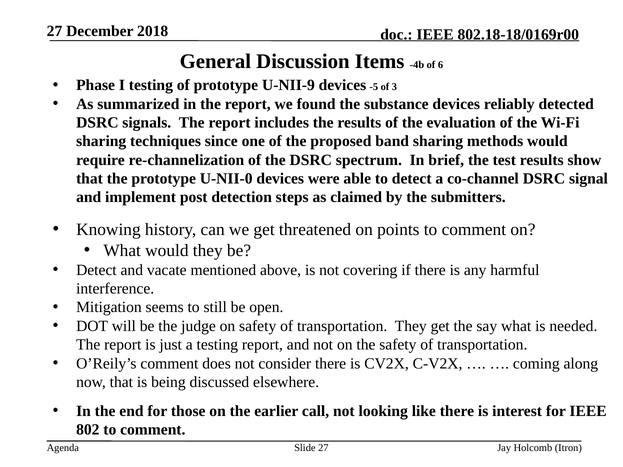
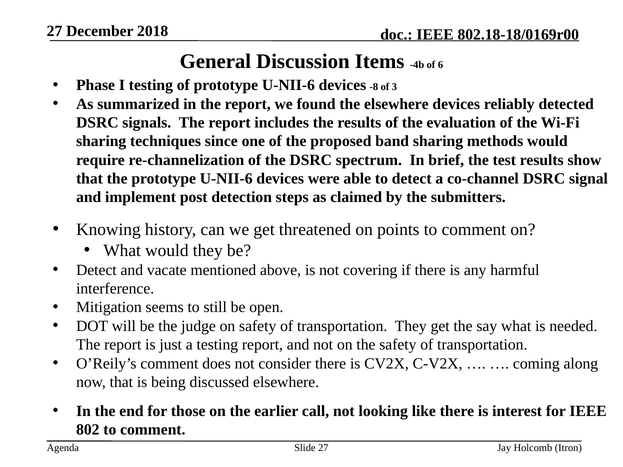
of prototype U-NII-9: U-NII-9 -> U-NII-6
-5: -5 -> -8
the substance: substance -> elsewhere
the prototype U-NII-0: U-NII-0 -> U-NII-6
